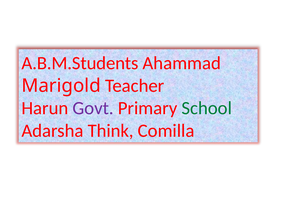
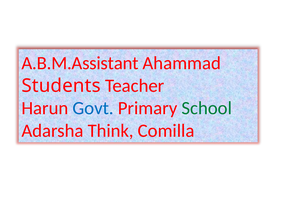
A.B.M.Students: A.B.M.Students -> A.B.M.Assistant
Marigold: Marigold -> Students
Govt colour: purple -> blue
